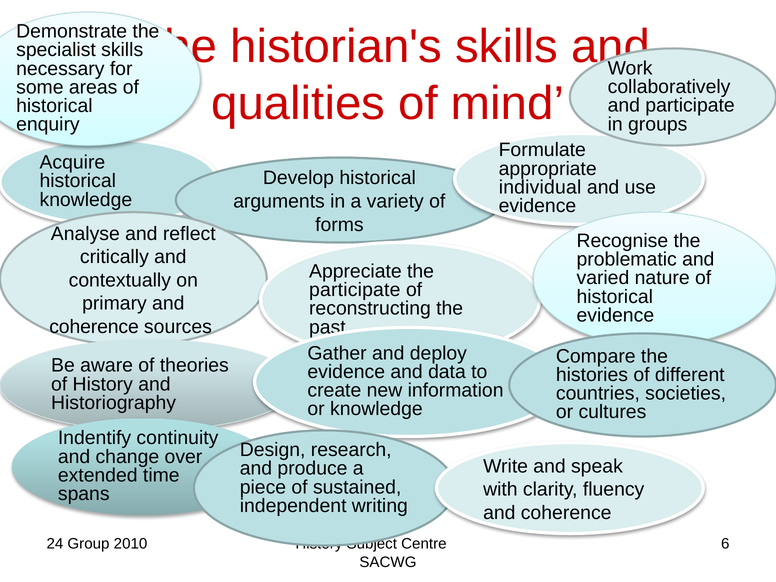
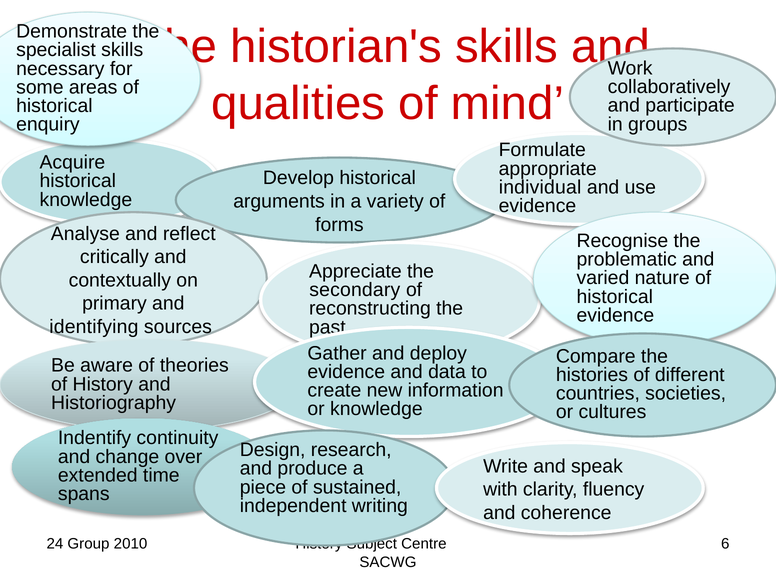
participate at (355, 290): participate -> secondary
coherence at (94, 327): coherence -> identifying
